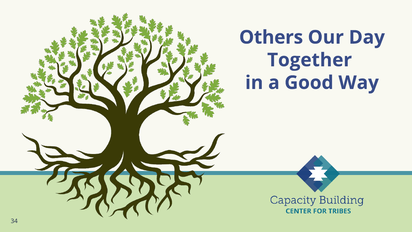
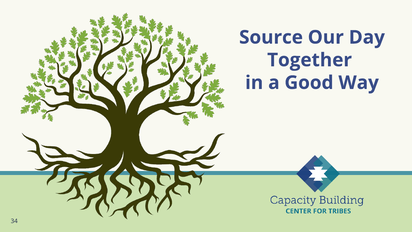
Others: Others -> Source
